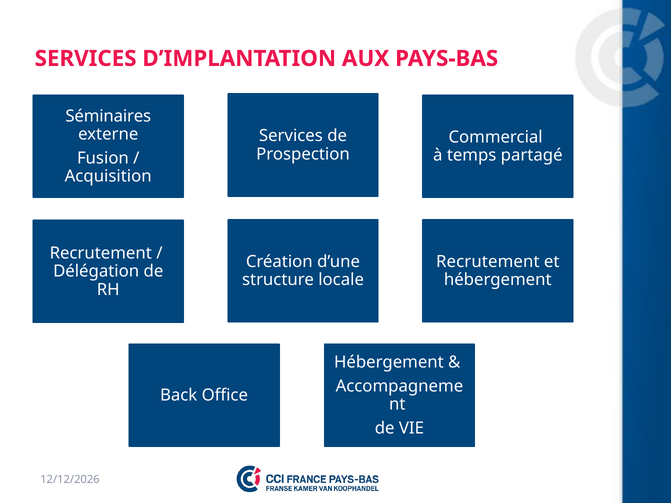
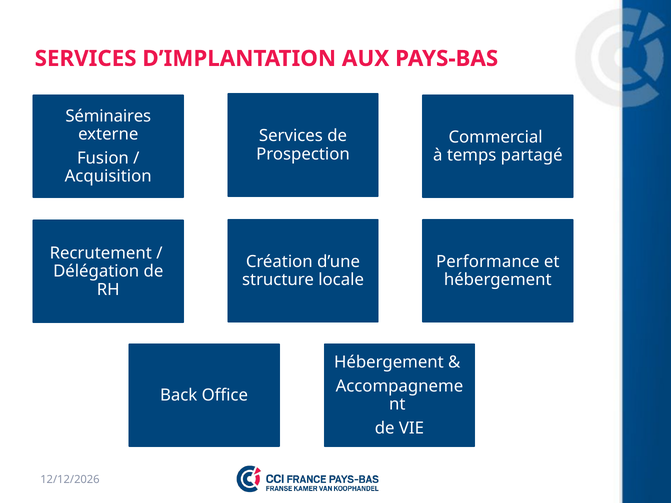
Recrutement at (488, 262): Recrutement -> Performance
